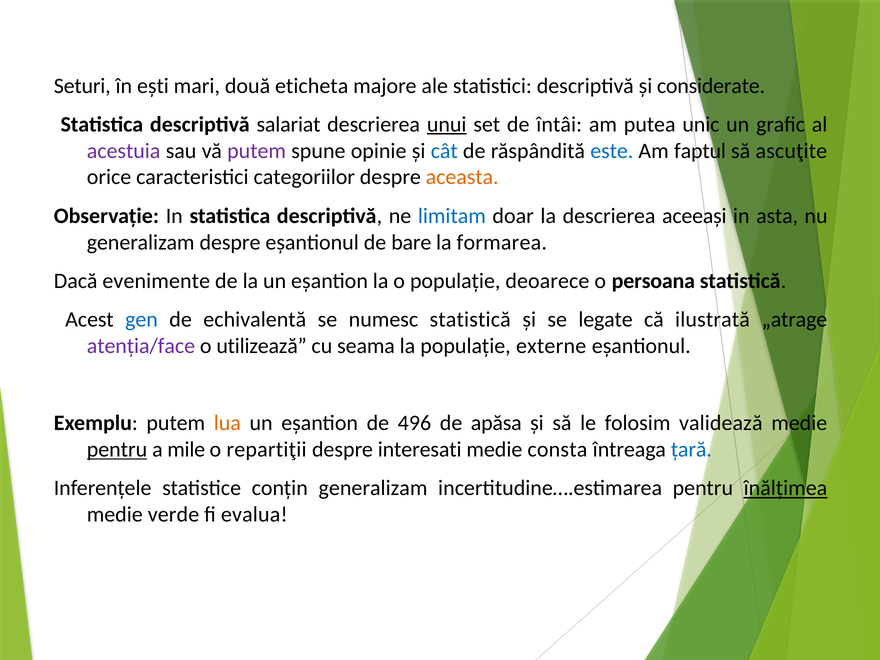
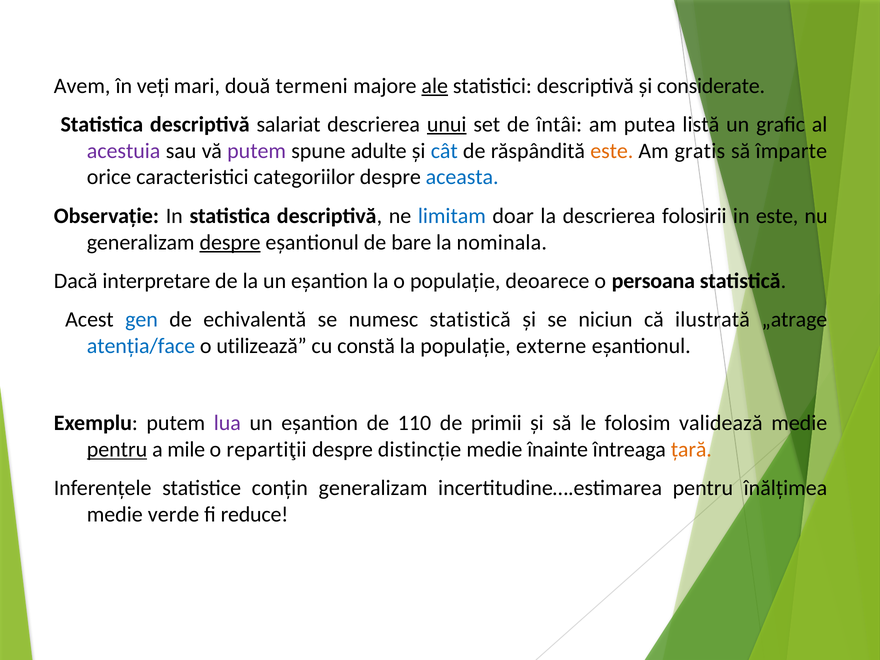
Seturi: Seturi -> Avem
ești: ești -> veți
eticheta: eticheta -> termeni
ale underline: none -> present
unic: unic -> listă
opinie: opinie -> adulte
este at (612, 151) colour: blue -> orange
faptul: faptul -> gratis
ascuţite: ascuţite -> împarte
aceasta colour: orange -> blue
aceeași: aceeași -> folosirii
in asta: asta -> este
despre at (230, 242) underline: none -> present
formarea: formarea -> nominala
evenimente: evenimente -> interpretare
legate: legate -> niciun
atenția/face colour: purple -> blue
seama: seama -> constă
lua colour: orange -> purple
496: 496 -> 110
apăsa: apăsa -> primii
interesati: interesati -> distincție
consta: consta -> înainte
țară colour: blue -> orange
înălțimea underline: present -> none
evalua: evalua -> reduce
